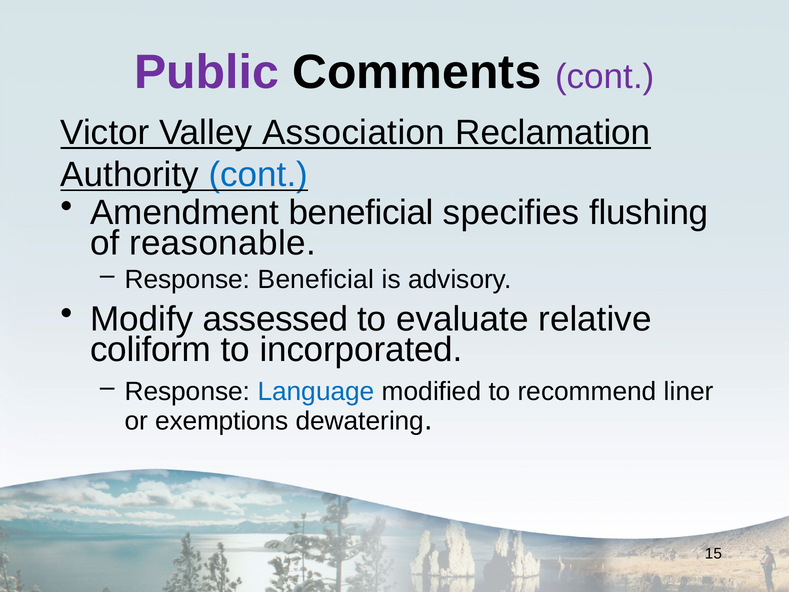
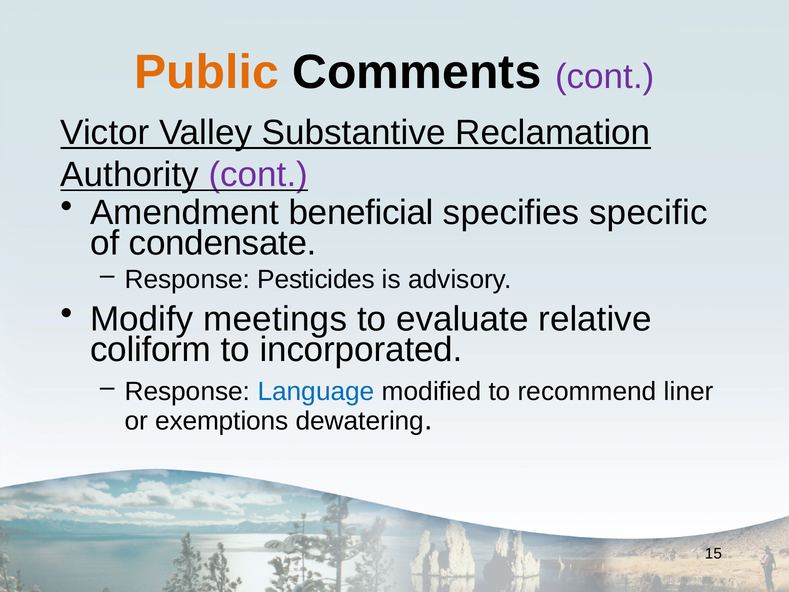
Public colour: purple -> orange
Association: Association -> Substantive
cont at (258, 175) colour: blue -> purple
flushing: flushing -> specific
reasonable: reasonable -> condensate
Response Beneficial: Beneficial -> Pesticides
assessed: assessed -> meetings
